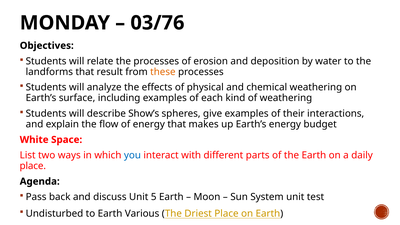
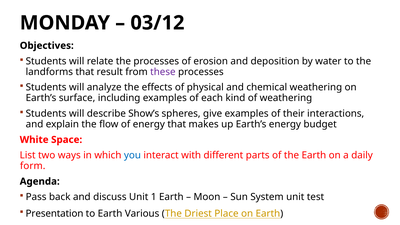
03/76: 03/76 -> 03/12
these colour: orange -> purple
place at (33, 166): place -> form
5: 5 -> 1
Undisturbed: Undisturbed -> Presentation
